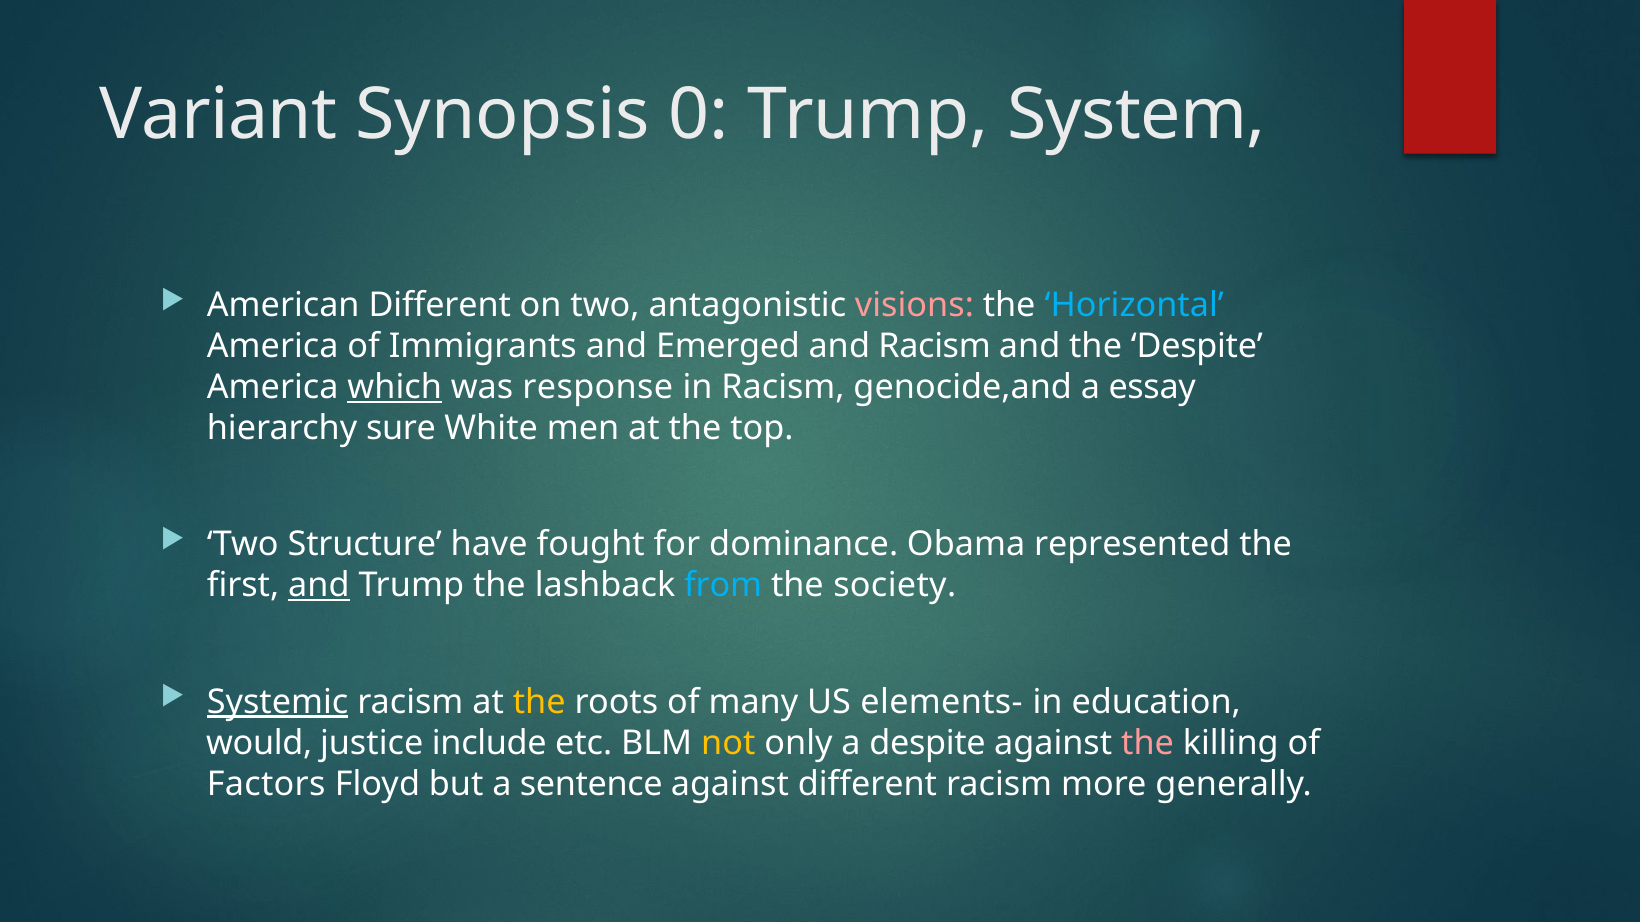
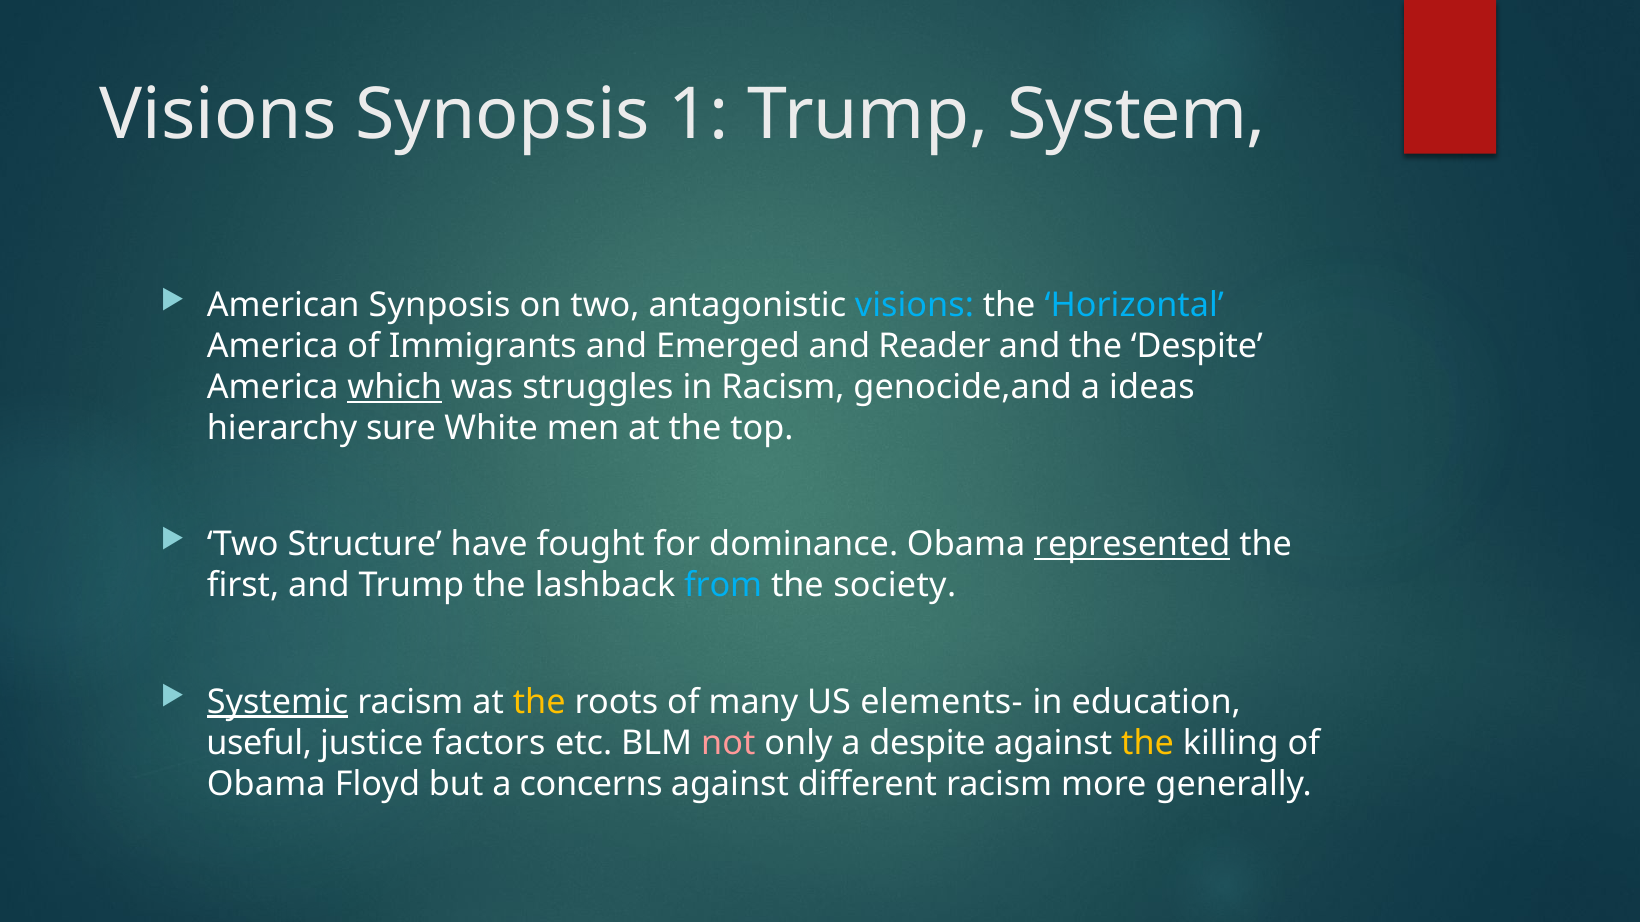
Variant at (218, 115): Variant -> Visions
0: 0 -> 1
American Different: Different -> Synposis
visions at (914, 305) colour: pink -> light blue
and Racism: Racism -> Reader
response: response -> struggles
essay: essay -> ideas
represented underline: none -> present
and at (319, 586) underline: present -> none
would: would -> useful
include: include -> factors
not colour: yellow -> pink
the at (1148, 743) colour: pink -> yellow
Factors at (266, 784): Factors -> Obama
sentence: sentence -> concerns
